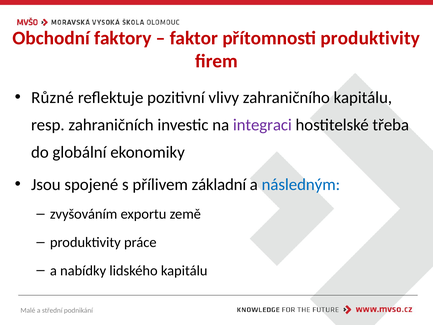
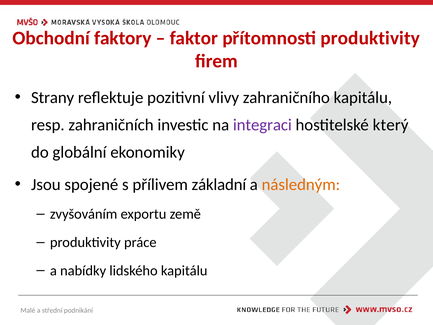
Různé: Různé -> Strany
třeba: třeba -> který
následným colour: blue -> orange
